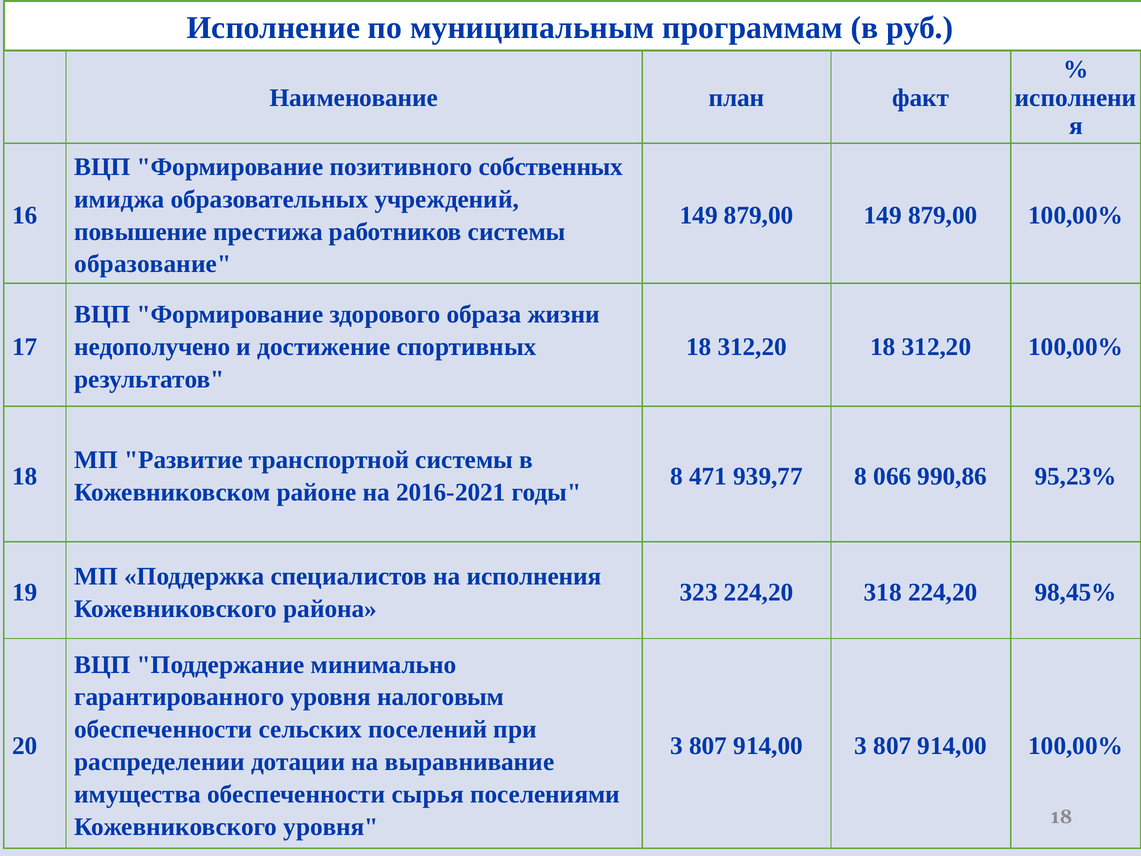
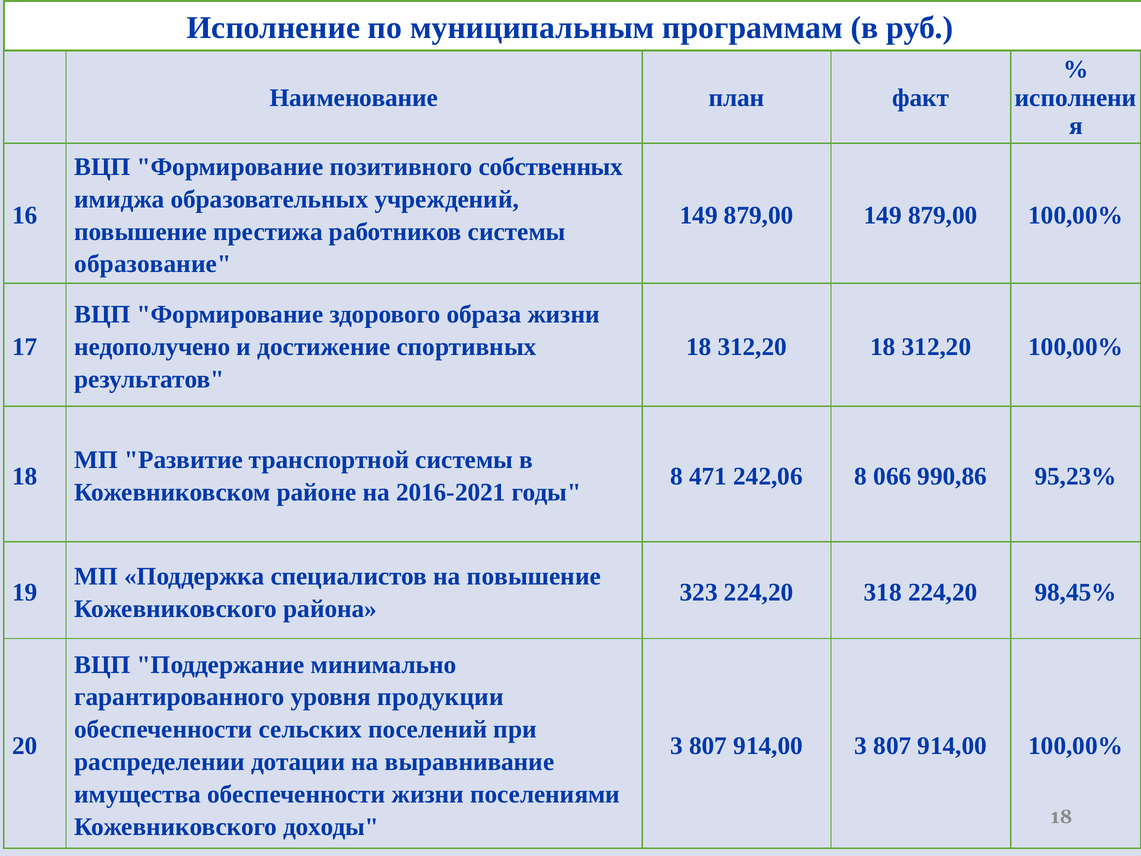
939,77: 939,77 -> 242,06
на исполнения: исполнения -> повышение
налоговым: налоговым -> продукции
обеспеченности сырья: сырья -> жизни
Кожевниковского уровня: уровня -> доходы
